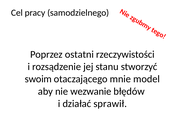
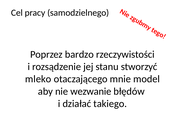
ostatni: ostatni -> bardzo
swoim: swoim -> mleko
sprawił: sprawił -> takiego
